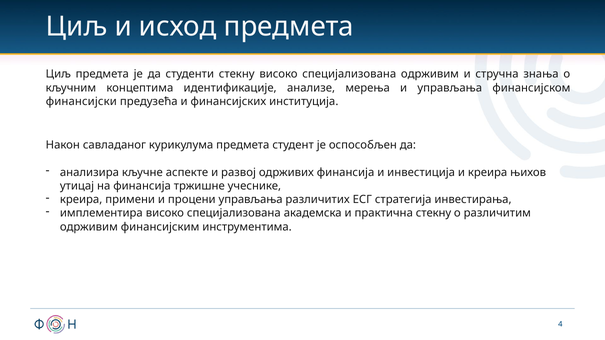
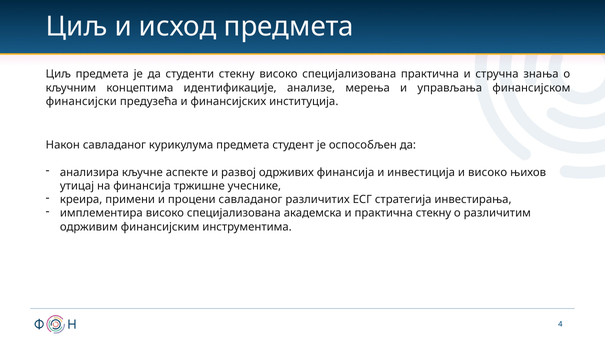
специјализована одрживим: одрживим -> практична
и креира: креира -> високо
процени управљања: управљања -> савладаног
